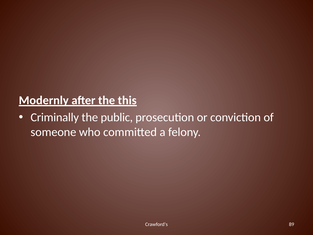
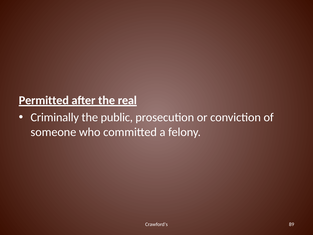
Modernly: Modernly -> Permitted
this: this -> real
